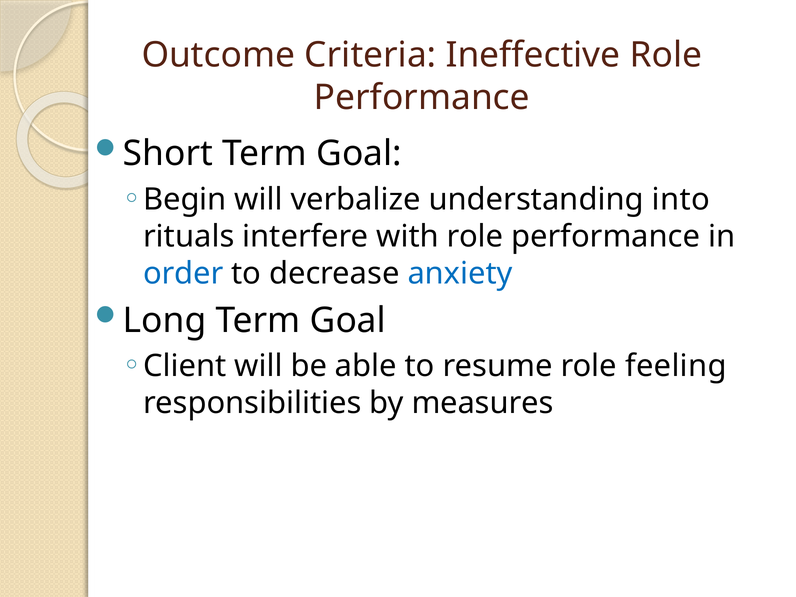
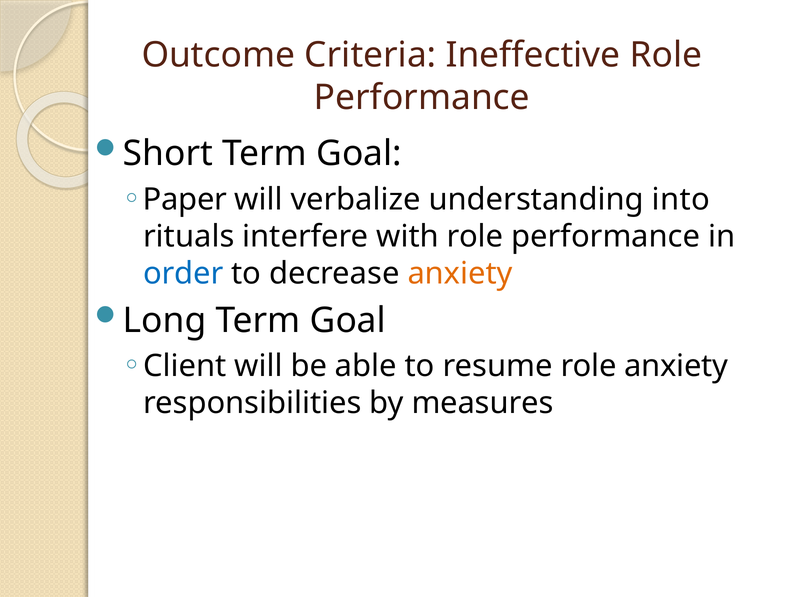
Begin: Begin -> Paper
anxiety at (460, 274) colour: blue -> orange
role feeling: feeling -> anxiety
